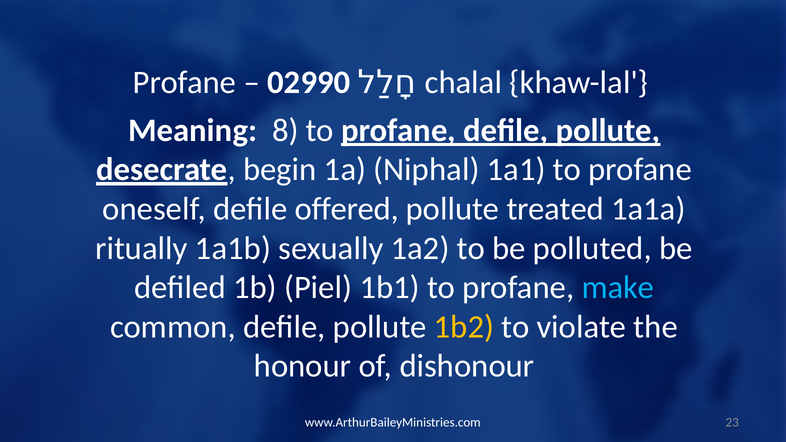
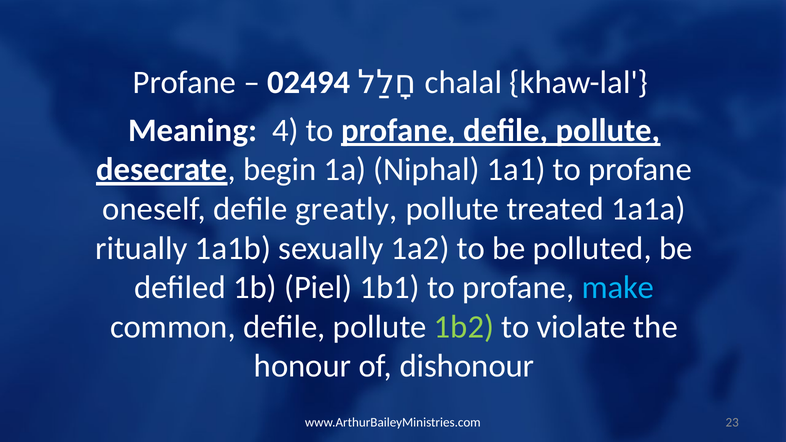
02990: 02990 -> 02494
8: 8 -> 4
offered: offered -> greatly
1b2 colour: yellow -> light green
